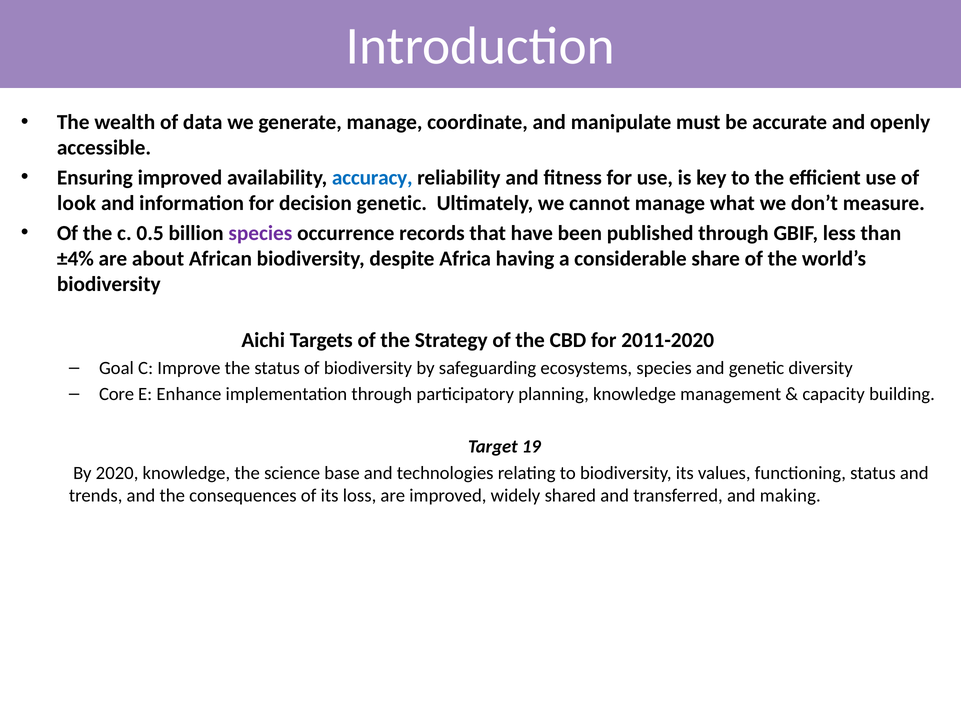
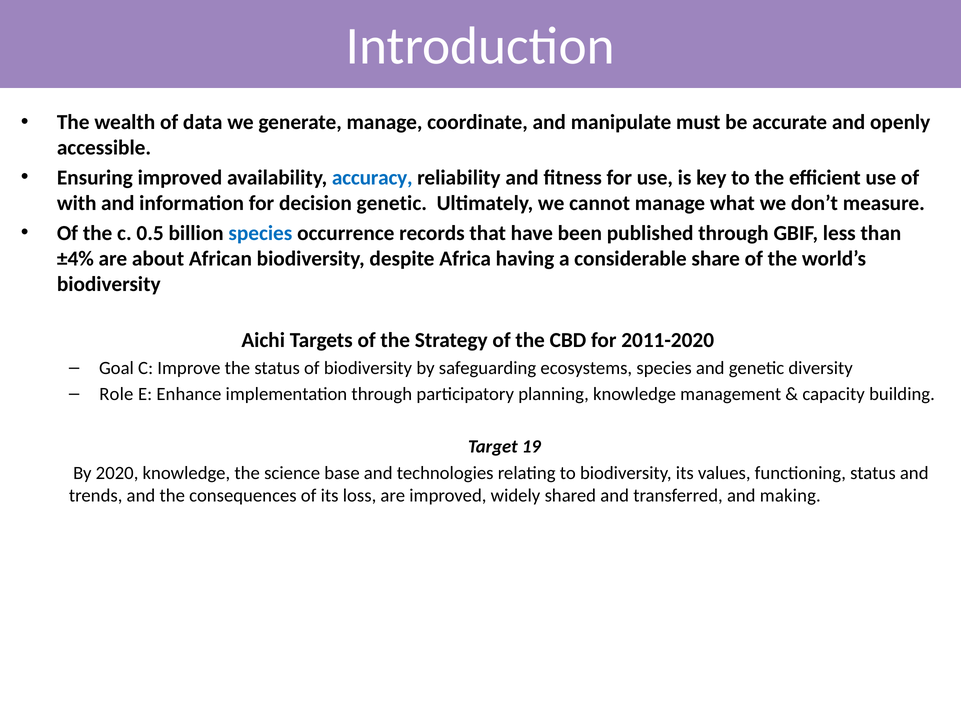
look: look -> with
species at (260, 233) colour: purple -> blue
Core: Core -> Role
